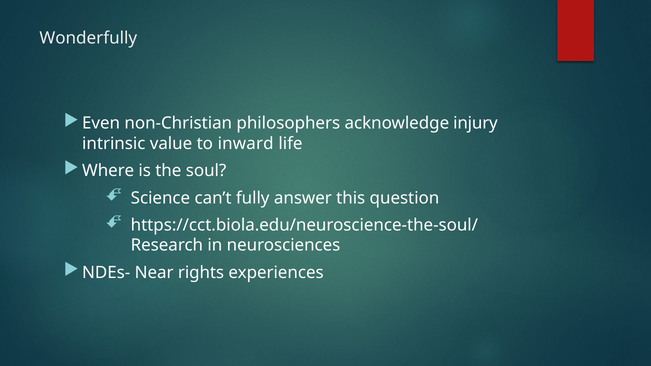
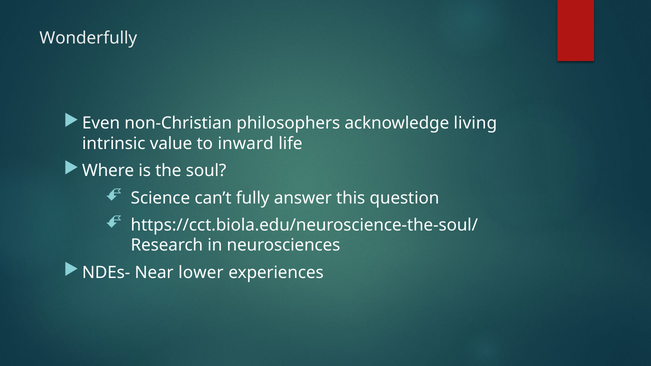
injury: injury -> living
rights: rights -> lower
